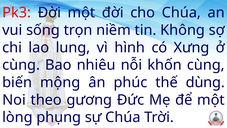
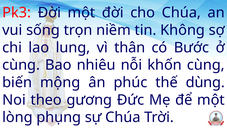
hình: hình -> thân
Xưng: Xưng -> Bước
